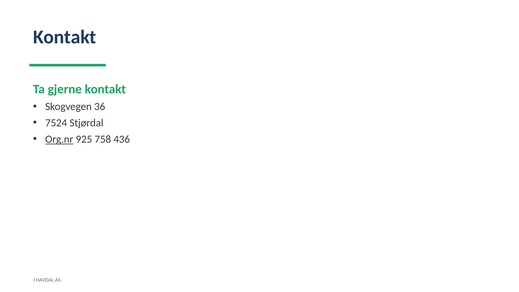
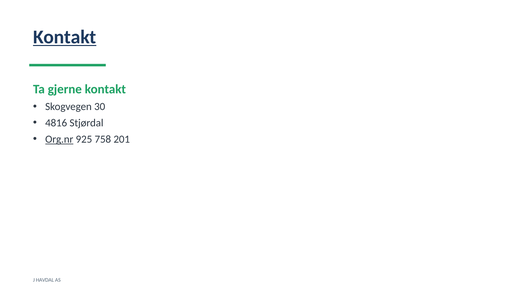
Kontakt at (65, 37) underline: none -> present
36: 36 -> 30
7524: 7524 -> 4816
436: 436 -> 201
